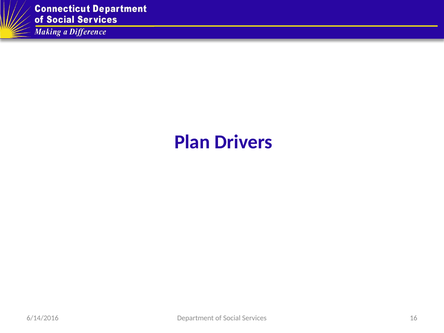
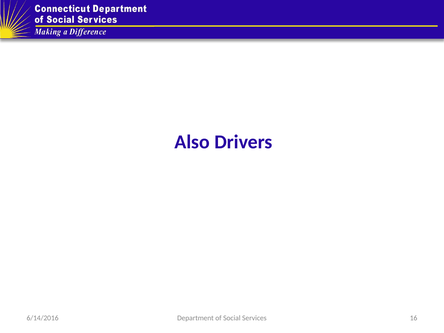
Plan: Plan -> Also
